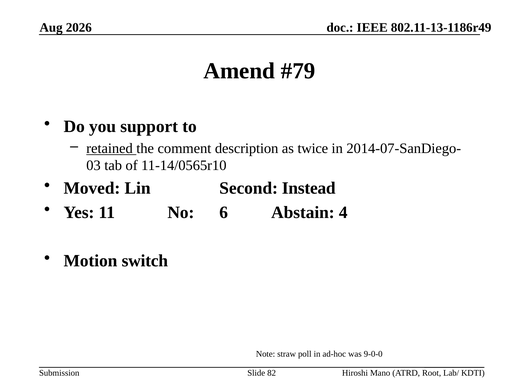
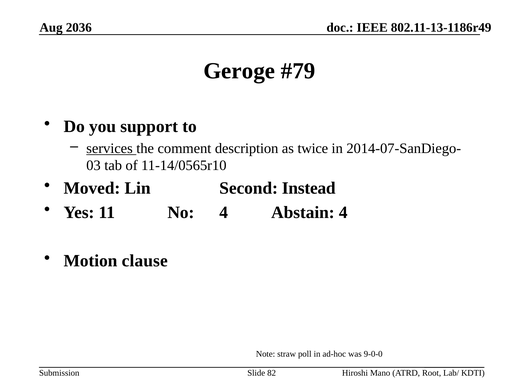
2026: 2026 -> 2036
Amend: Amend -> Geroge
retained: retained -> services
No 6: 6 -> 4
switch: switch -> clause
